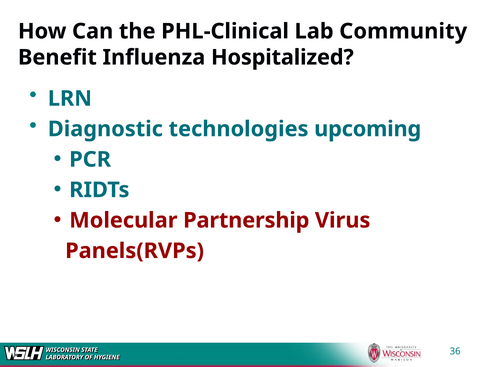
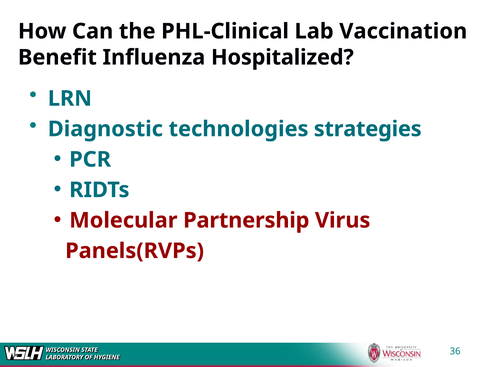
Community: Community -> Vaccination
upcoming: upcoming -> strategies
